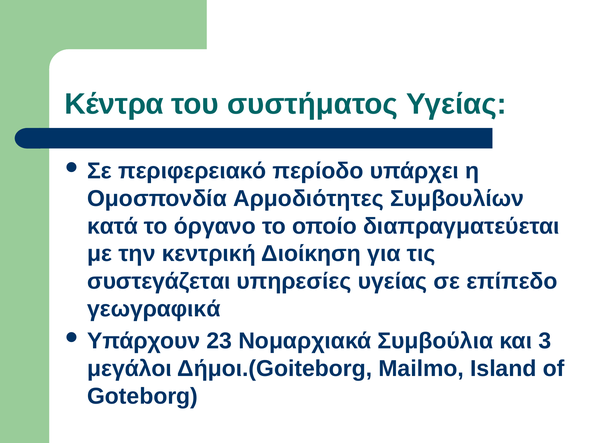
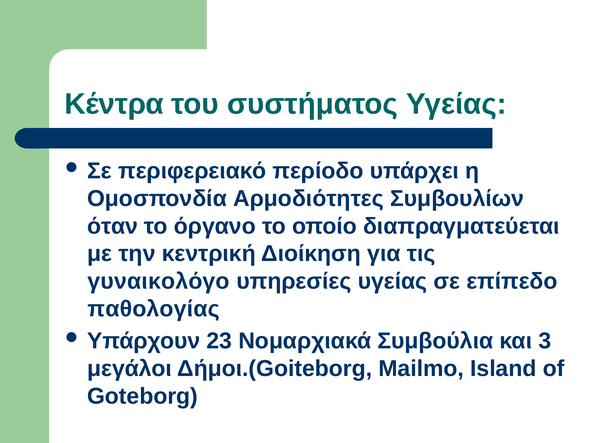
κατά: κατά -> όταν
συστεγάζεται: συστεγάζεται -> γυναικολόγο
γεωγραφικά: γεωγραφικά -> παθολογίας
